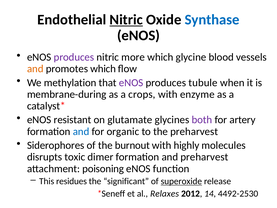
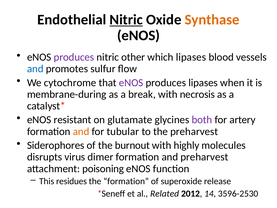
Synthase colour: blue -> orange
more: more -> other
which glycine: glycine -> lipases
and at (35, 69) colour: orange -> blue
promotes which: which -> sulfur
methylation: methylation -> cytochrome
produces tubule: tubule -> lipases
crops: crops -> break
enzyme: enzyme -> necrosis
and at (81, 131) colour: blue -> orange
organic: organic -> tubular
toxic: toxic -> virus
the significant: significant -> formation
superoxide underline: present -> none
Relaxes: Relaxes -> Related
4492-2530: 4492-2530 -> 3596-2530
